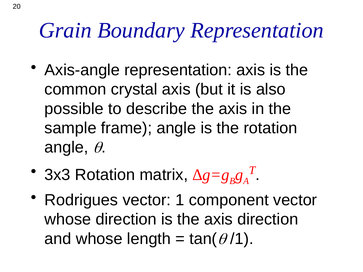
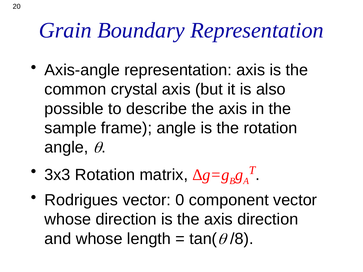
1: 1 -> 0
/1: /1 -> /8
